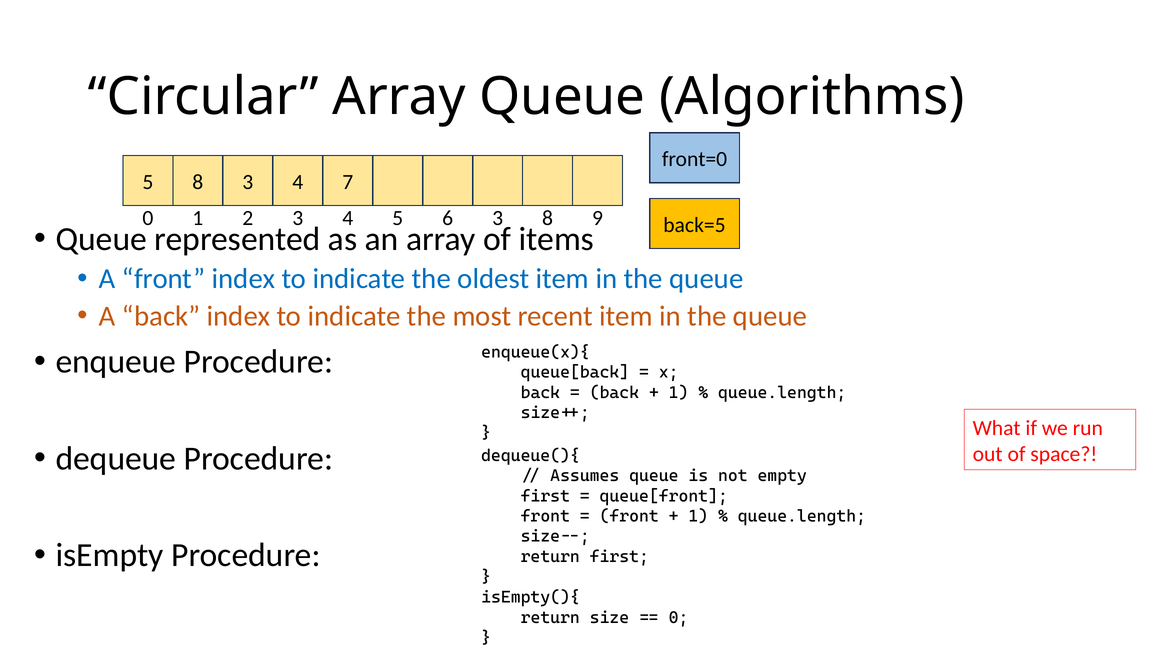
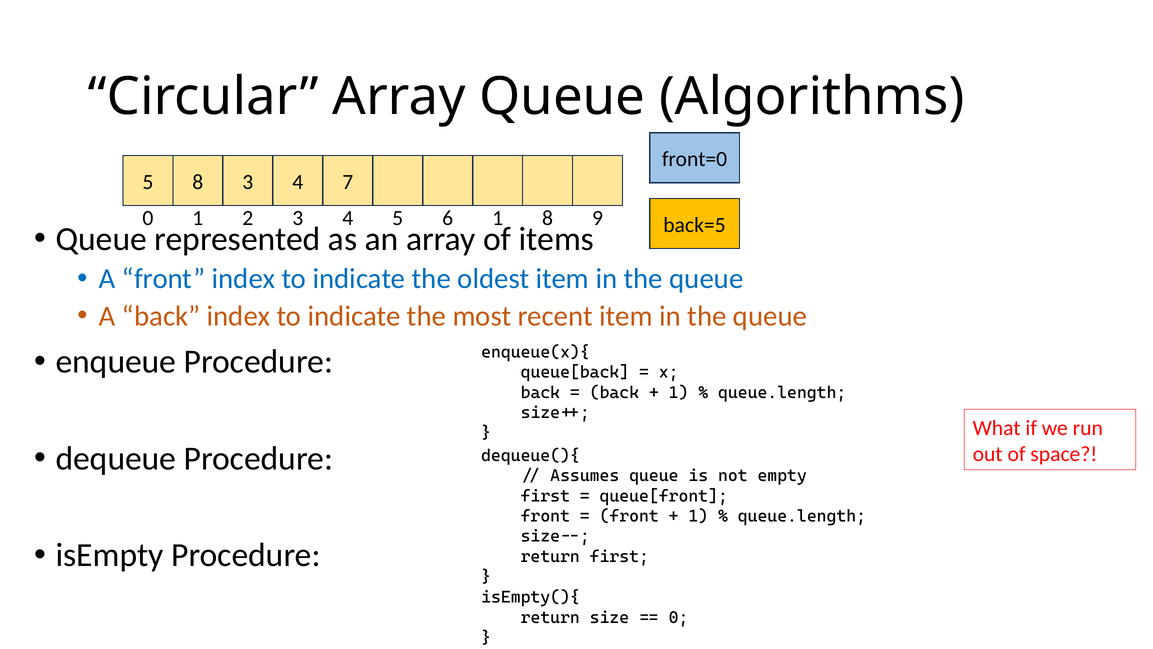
6 3: 3 -> 1
